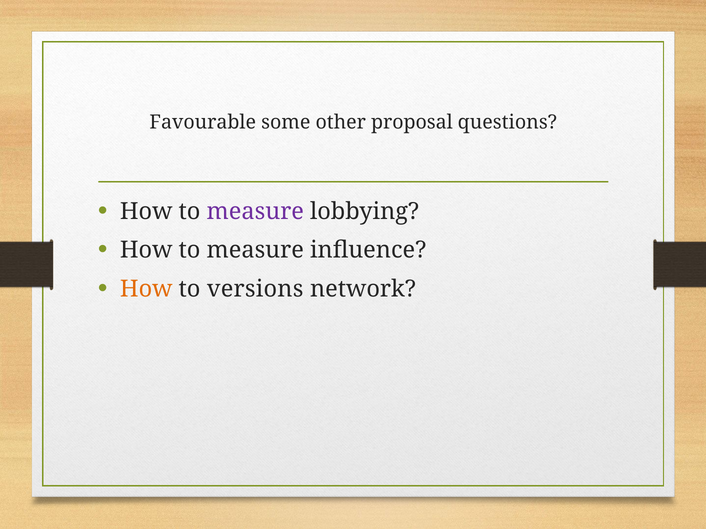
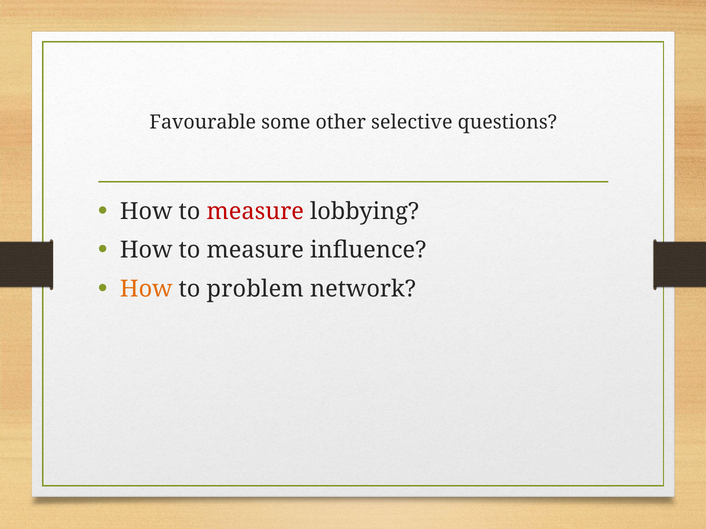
proposal: proposal -> selective
measure at (255, 212) colour: purple -> red
versions: versions -> problem
